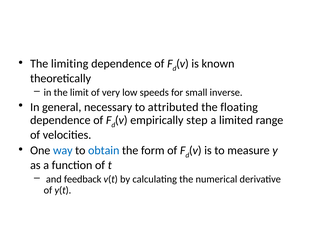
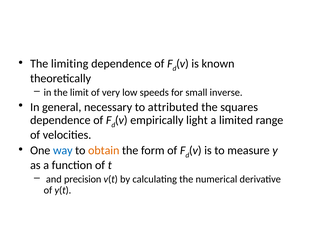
floating: floating -> squares
step: step -> light
obtain colour: blue -> orange
feedback: feedback -> precision
